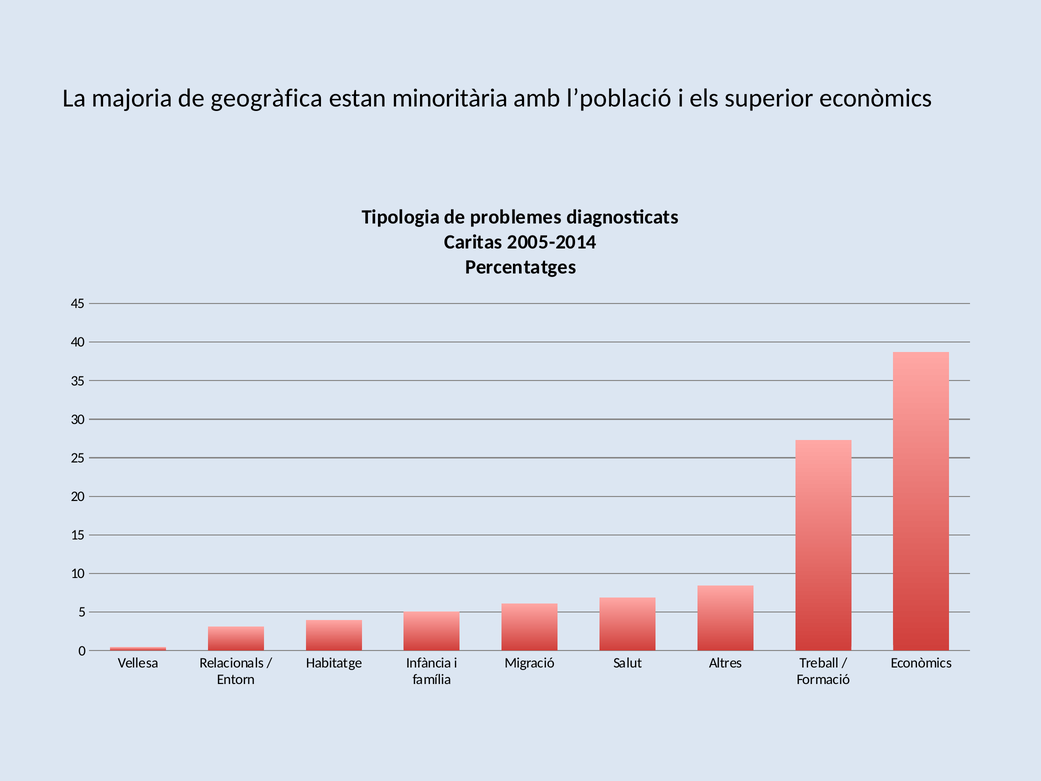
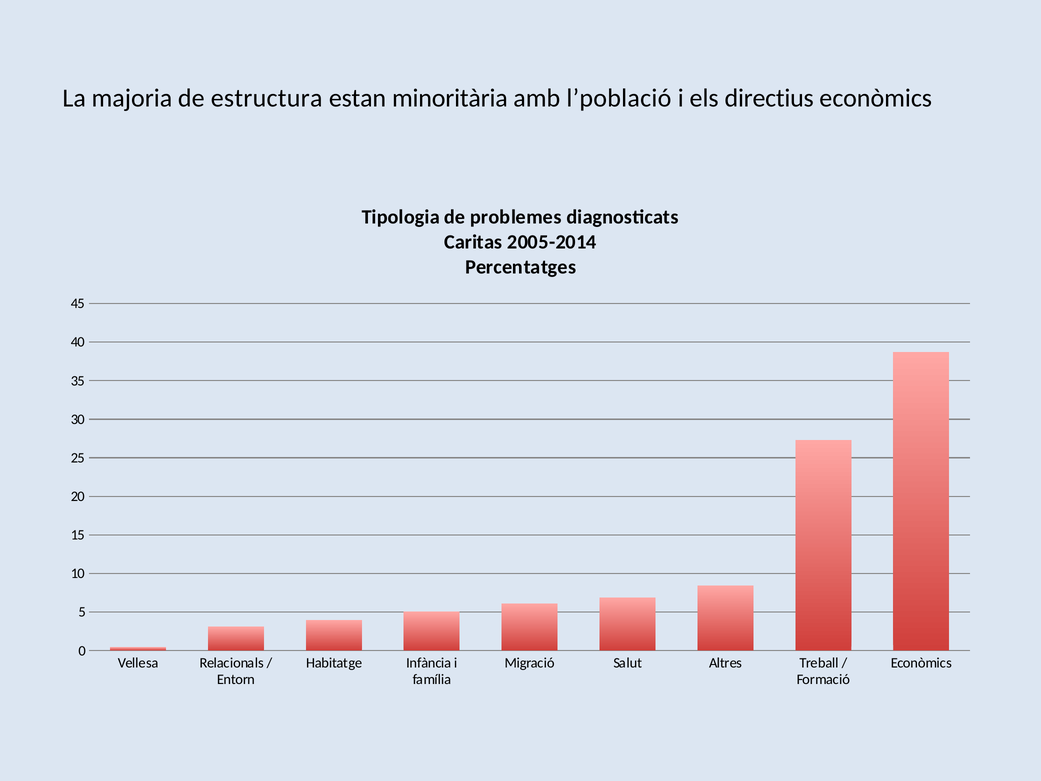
geogràfica: geogràfica -> estructura
superior: superior -> directius
